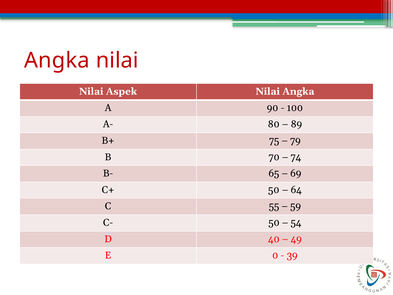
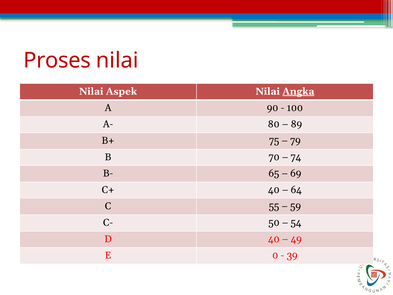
Angka at (57, 60): Angka -> Proses
Angka at (298, 91) underline: none -> present
C+ 50: 50 -> 40
